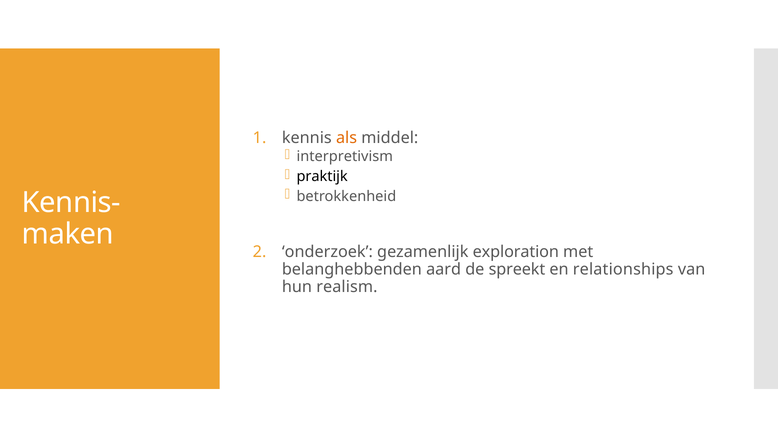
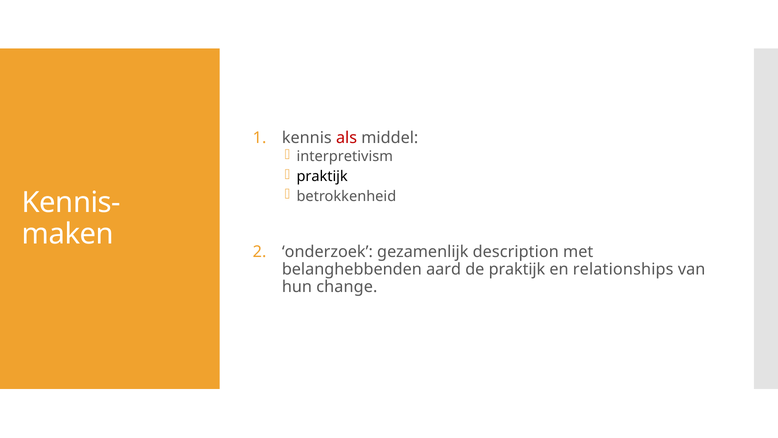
als colour: orange -> red
exploration: exploration -> description
de spreekt: spreekt -> praktijk
realism: realism -> change
